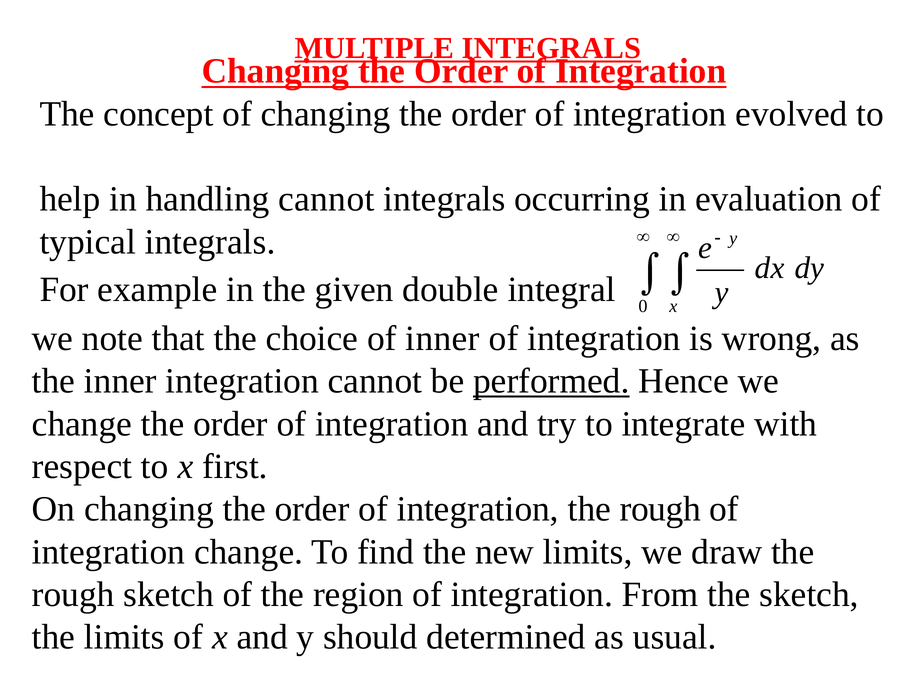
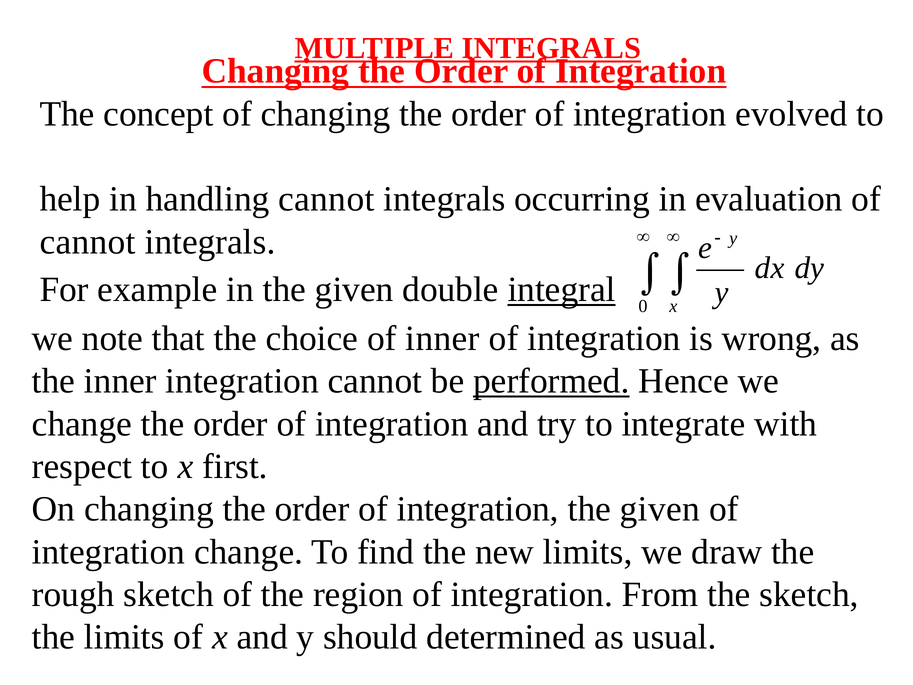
typical at (88, 242): typical -> cannot
integral underline: none -> present
integration the rough: rough -> given
